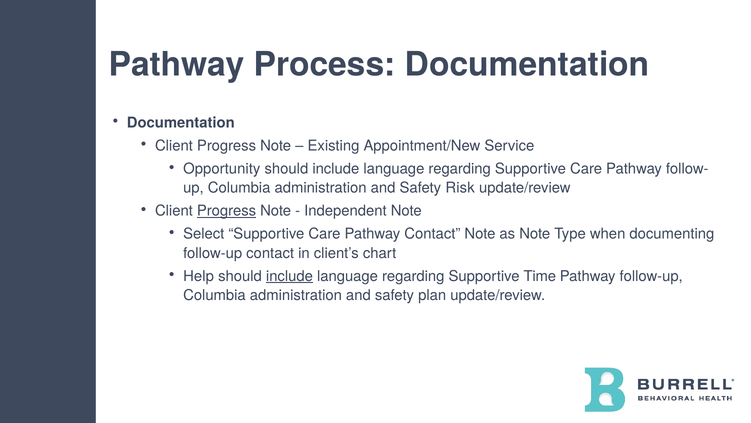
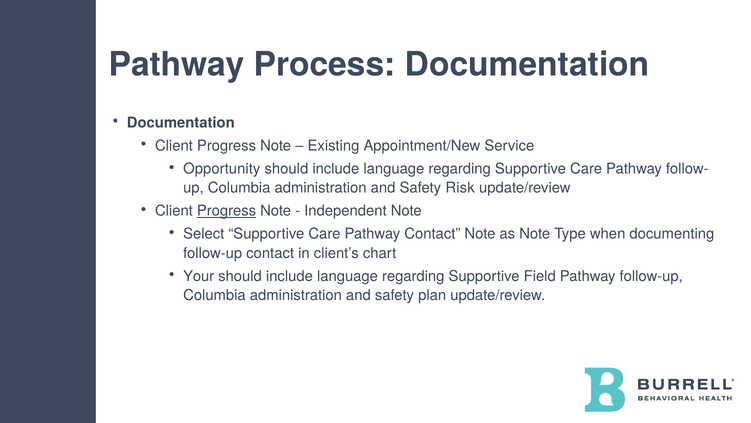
Help: Help -> Your
include at (289, 276) underline: present -> none
Time: Time -> Field
